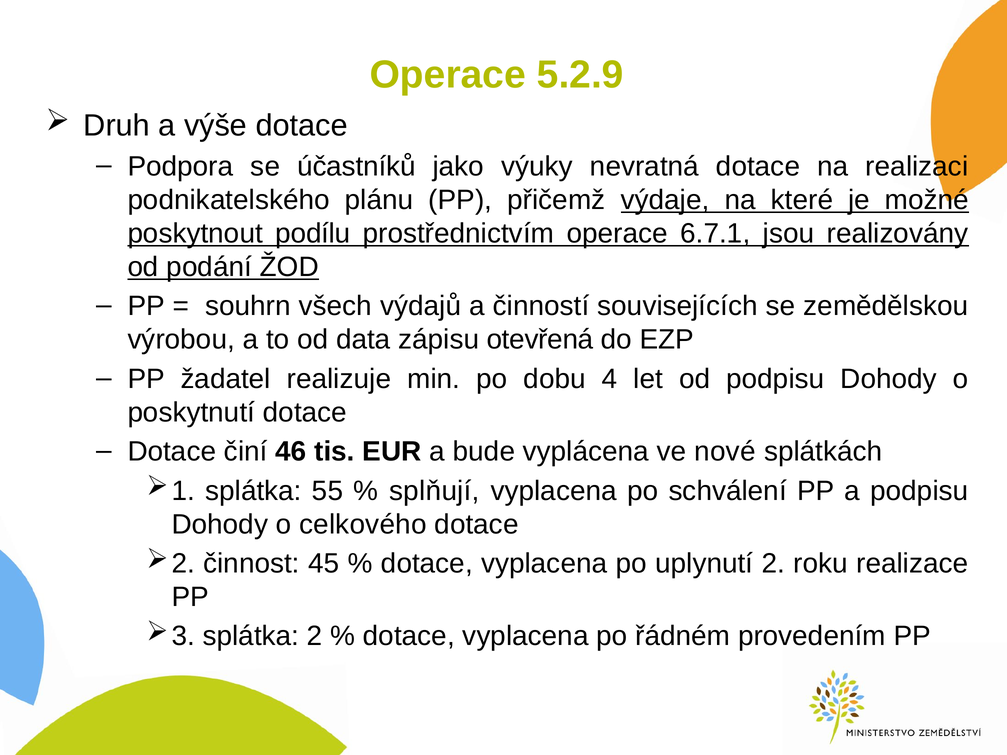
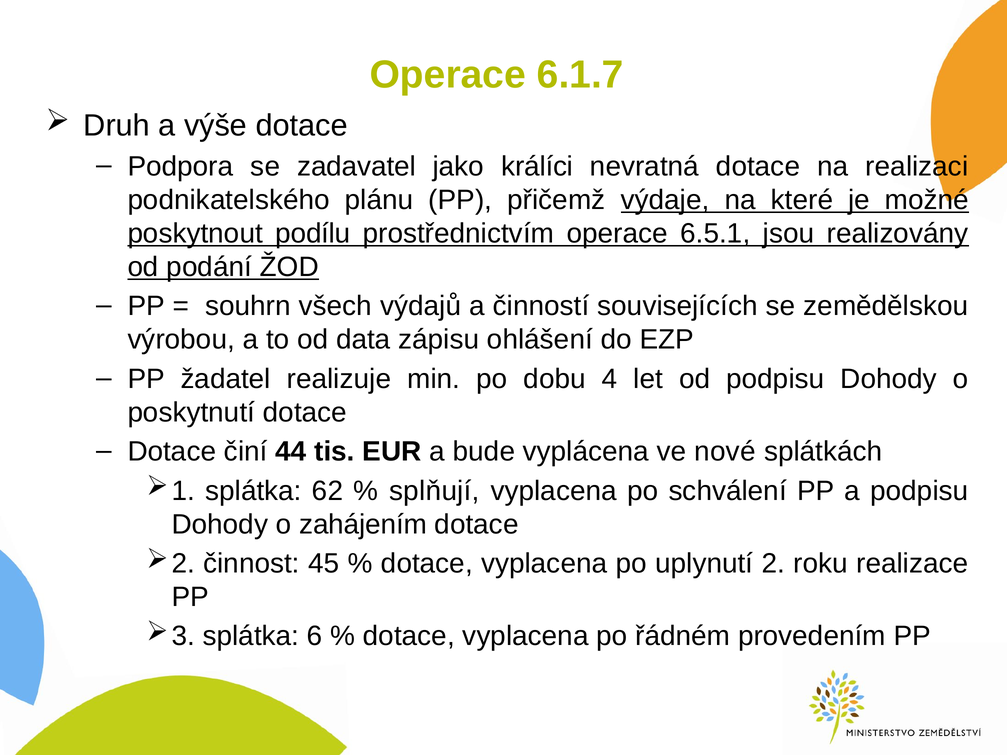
5.2.9: 5.2.9 -> 6.1.7
účastníků: účastníků -> zadavatel
výuky: výuky -> králíci
6.7.1: 6.7.1 -> 6.5.1
otevřená: otevřená -> ohlášení
46: 46 -> 44
55: 55 -> 62
celkového: celkového -> zahájením
splátka 2: 2 -> 6
